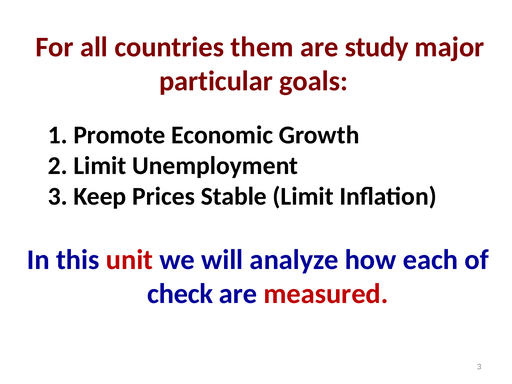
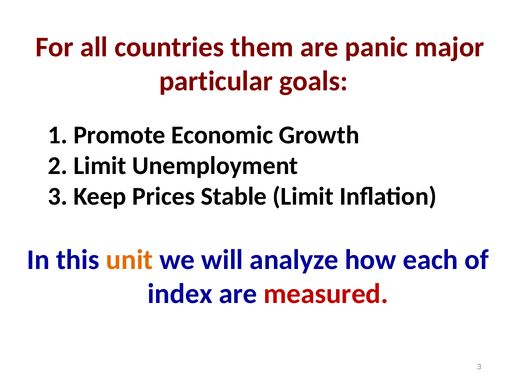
study: study -> panic
unit colour: red -> orange
check: check -> index
